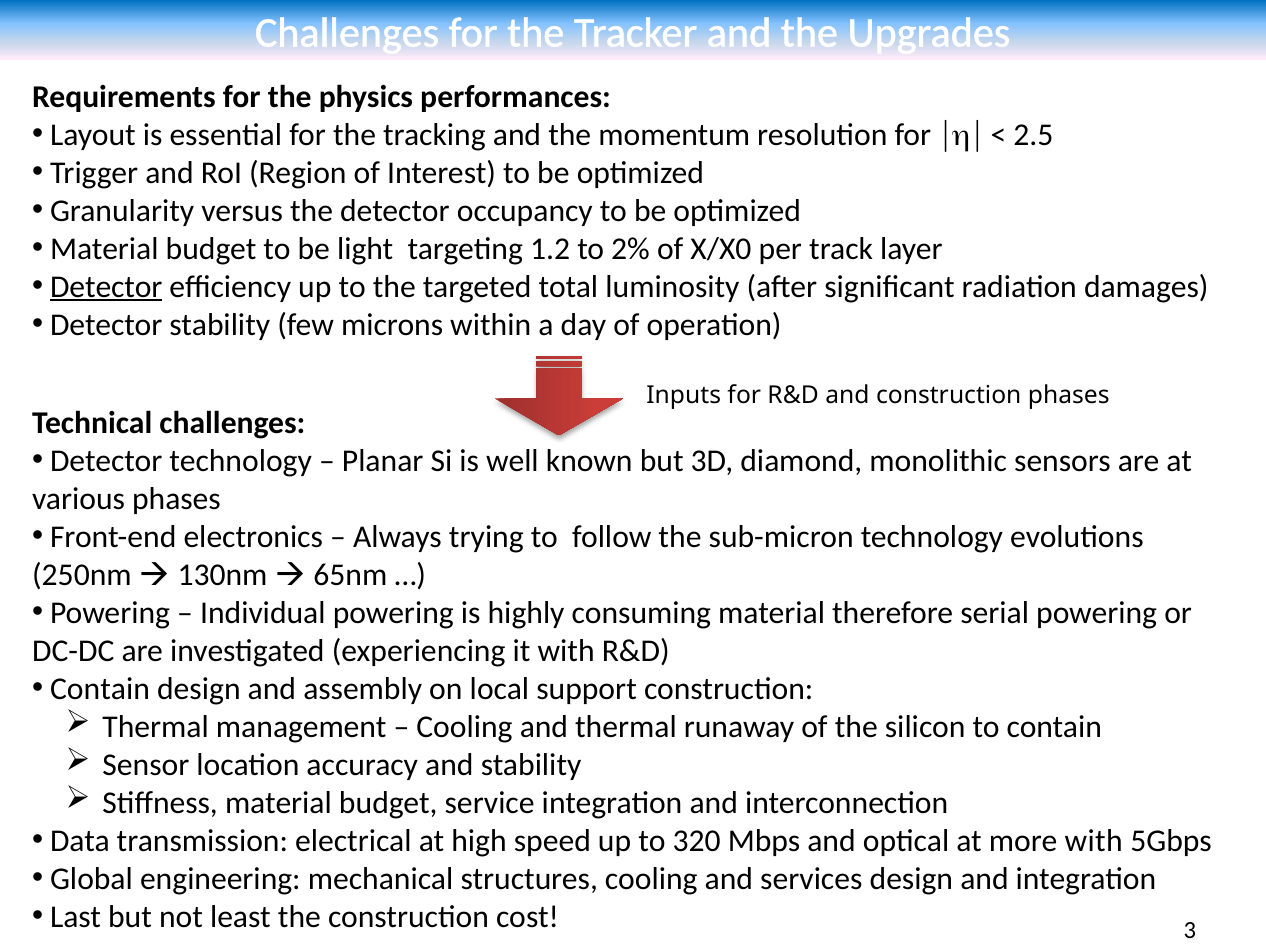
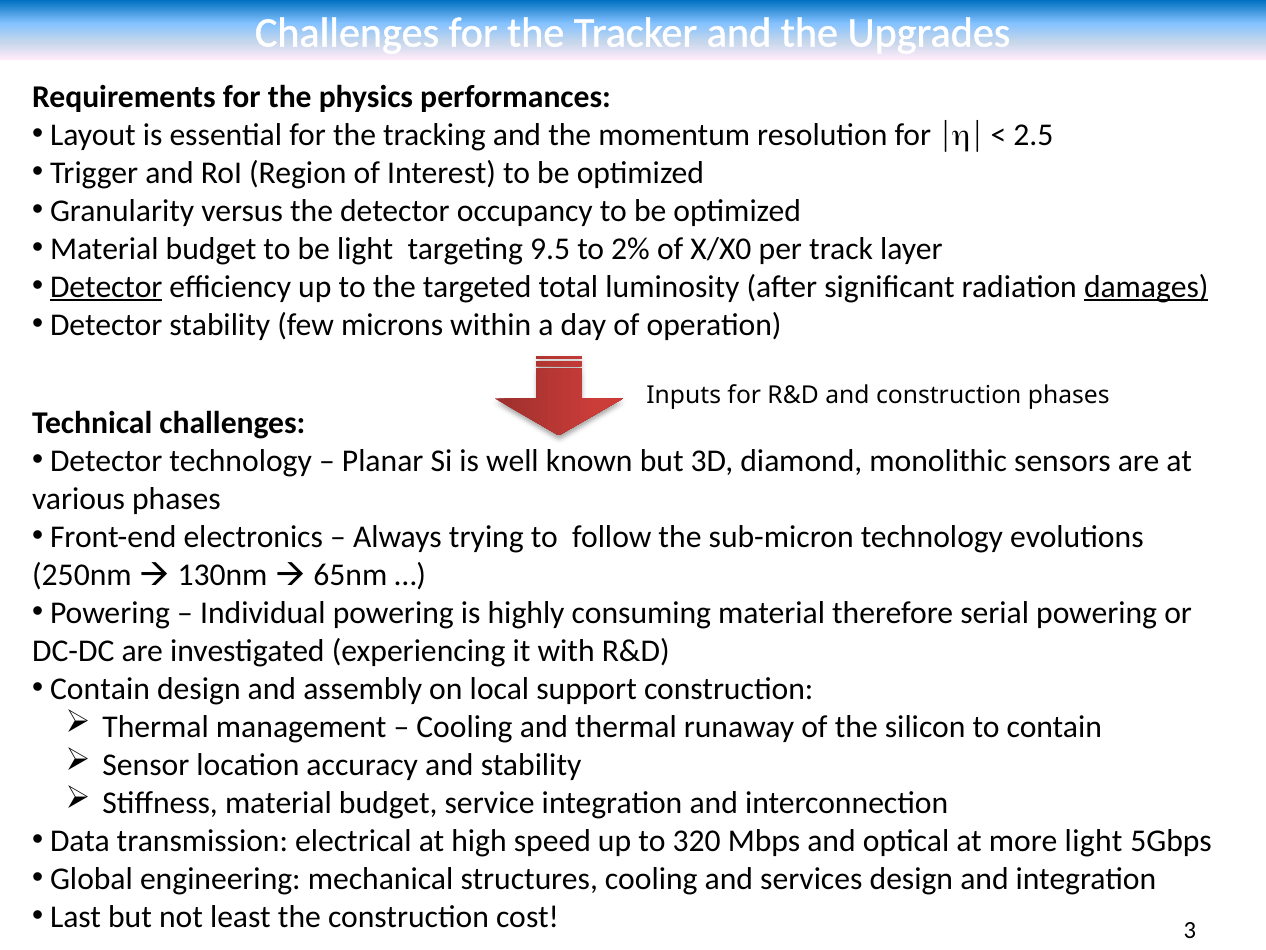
1.2: 1.2 -> 9.5
damages underline: none -> present
more with: with -> light
